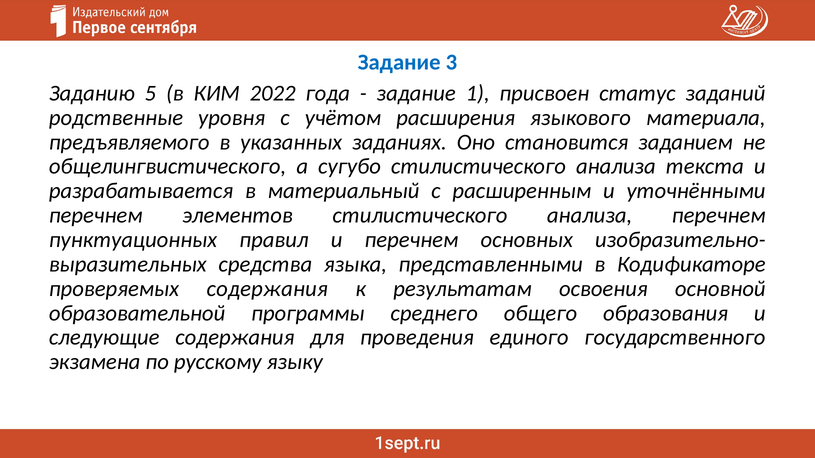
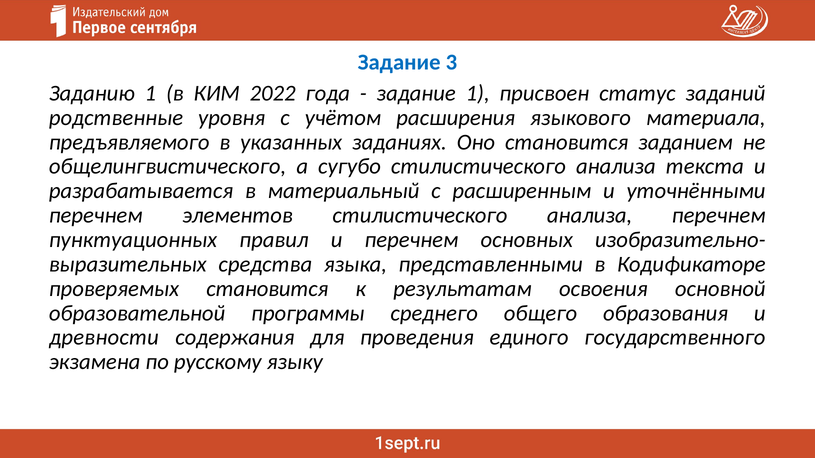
Заданию 5: 5 -> 1
проверяемых содержания: содержания -> становится
следующие: следующие -> древности
